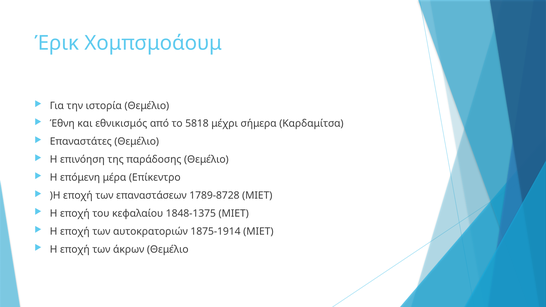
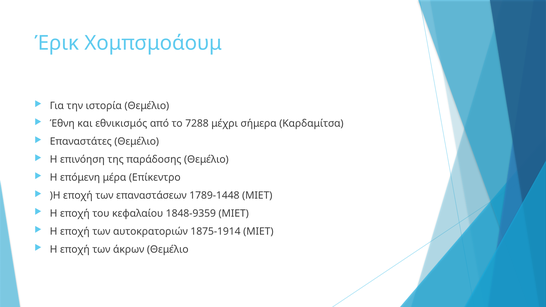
5818: 5818 -> 7288
1789-8728: 1789-8728 -> 1789-1448
1848-1375: 1848-1375 -> 1848-9359
